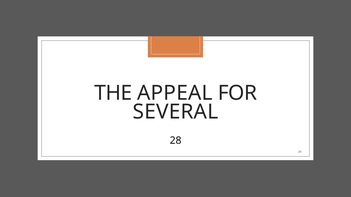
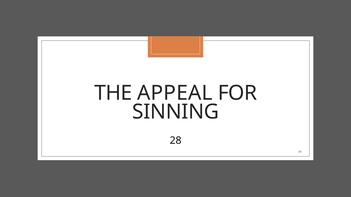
SEVERAL: SEVERAL -> SINNING
